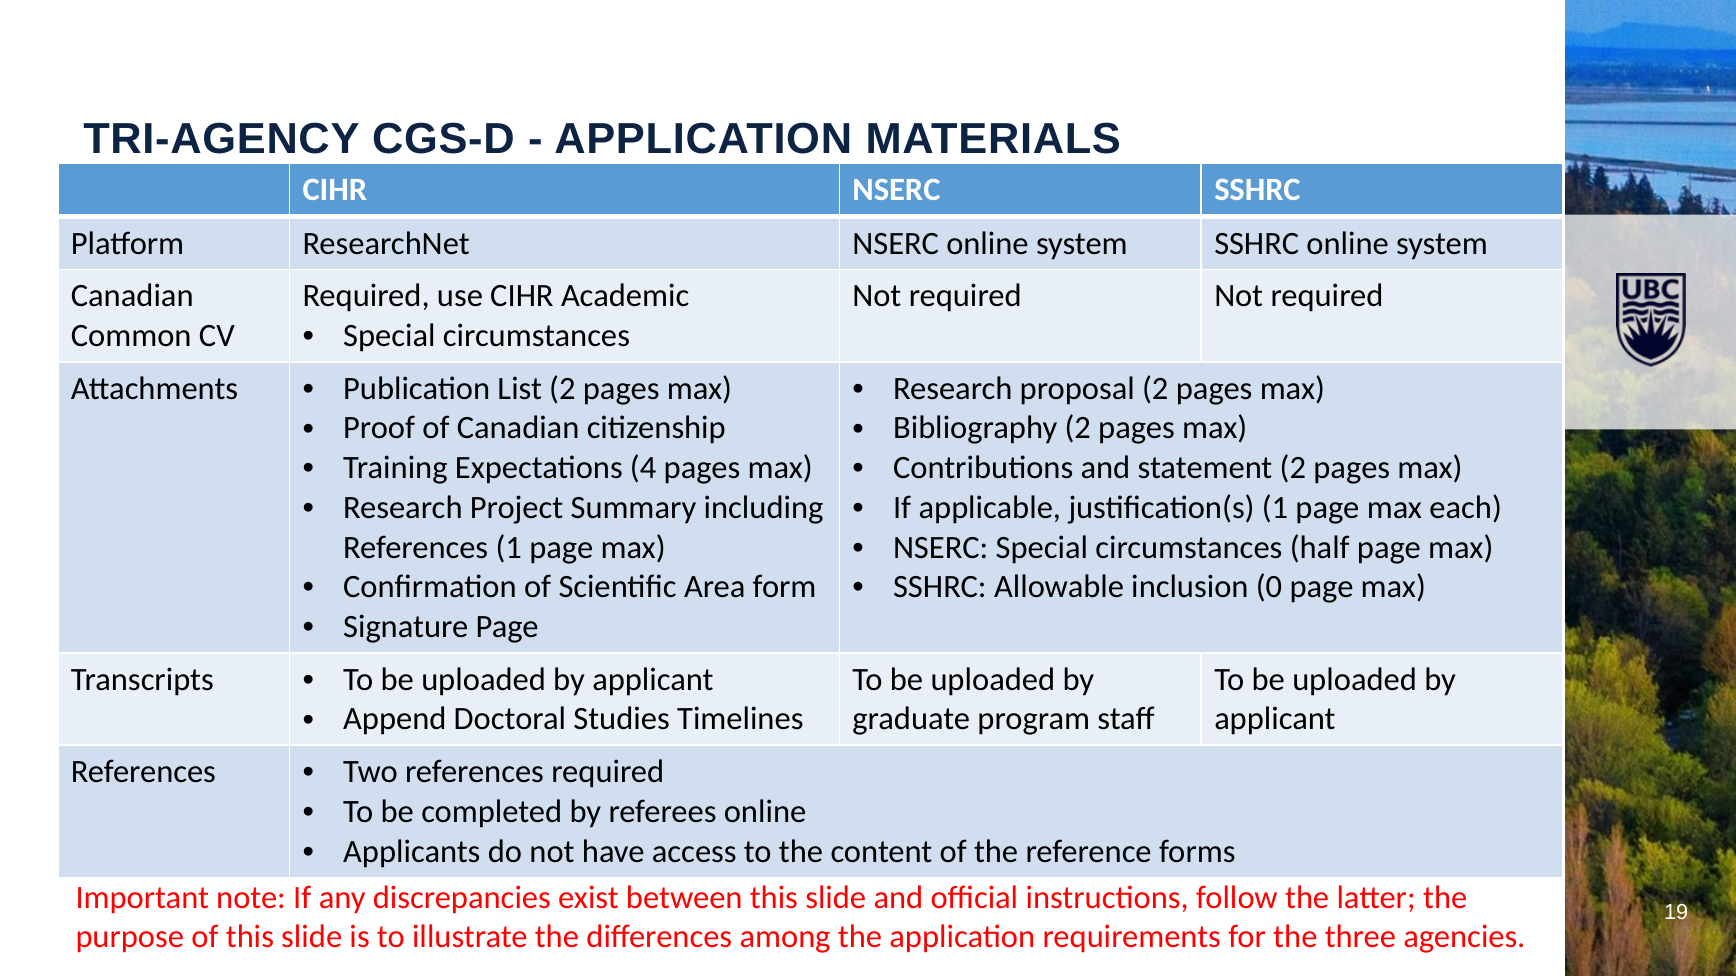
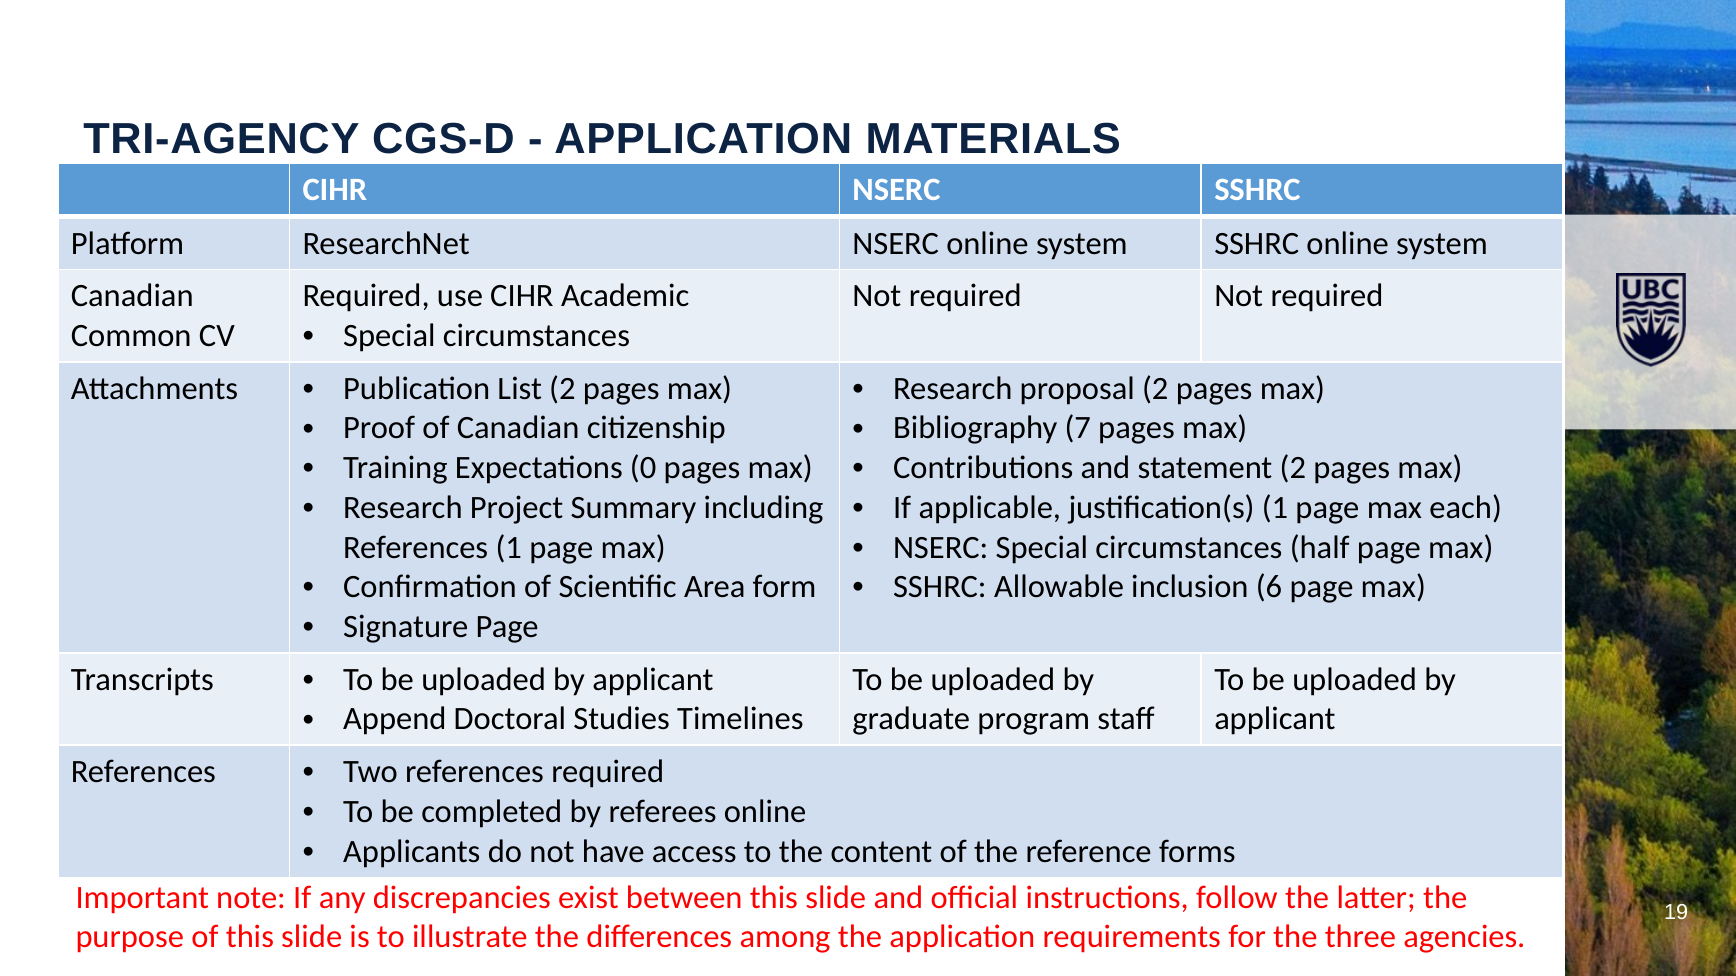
Bibliography 2: 2 -> 7
4: 4 -> 0
0: 0 -> 6
